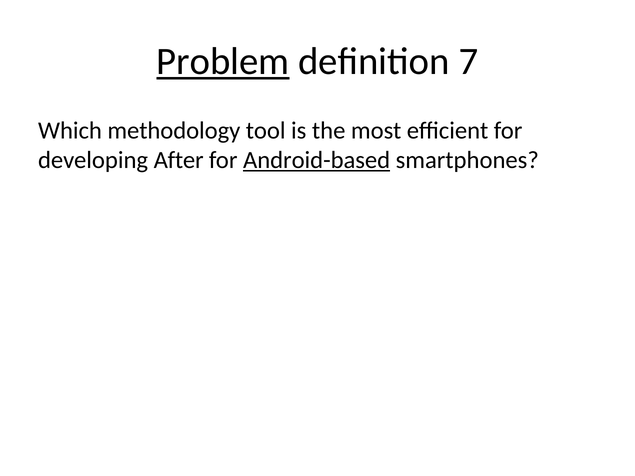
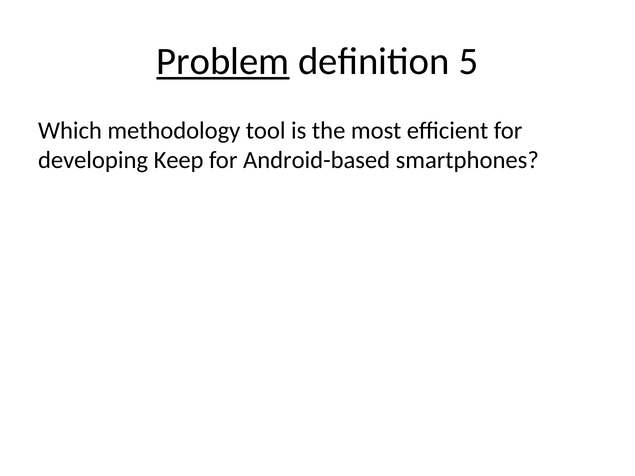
7: 7 -> 5
After: After -> Keep
Android-based underline: present -> none
